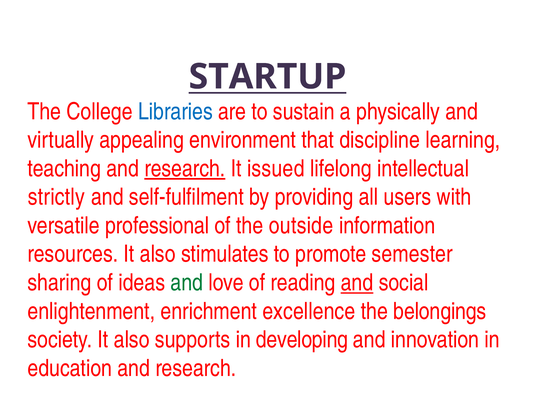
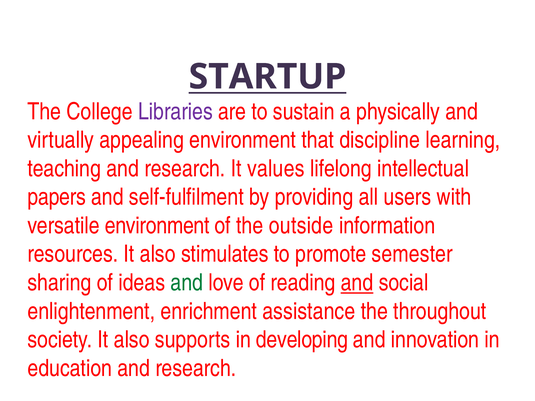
Libraries colour: blue -> purple
research at (185, 169) underline: present -> none
issued: issued -> values
strictly: strictly -> papers
versatile professional: professional -> environment
excellence: excellence -> assistance
belongings: belongings -> throughout
